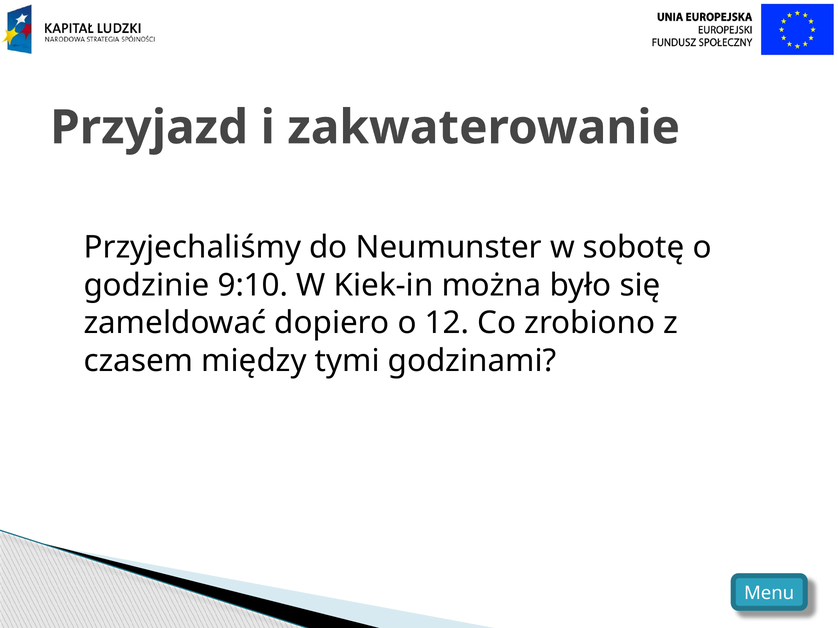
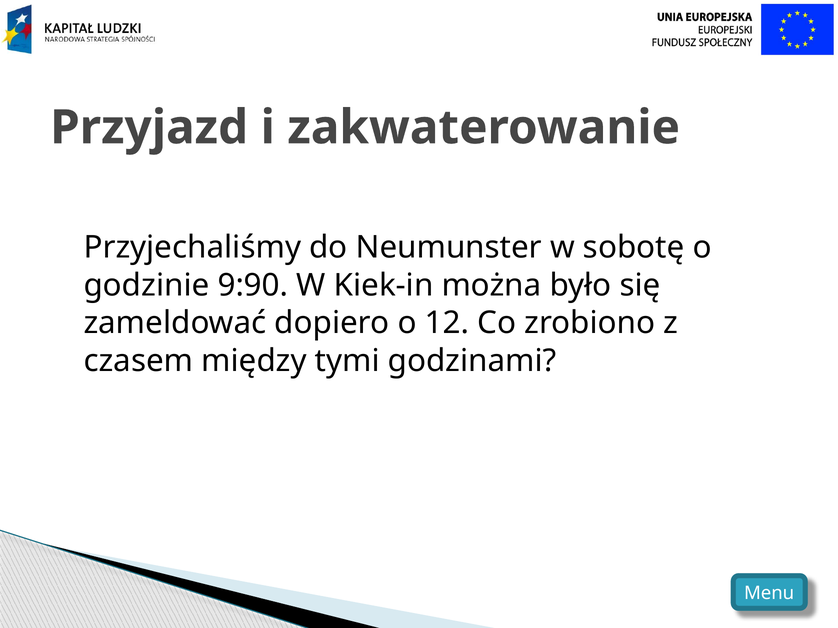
9:10: 9:10 -> 9:90
